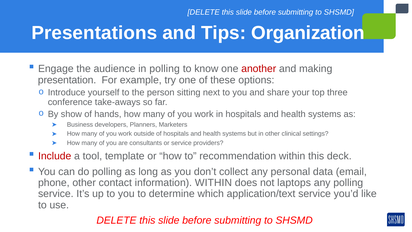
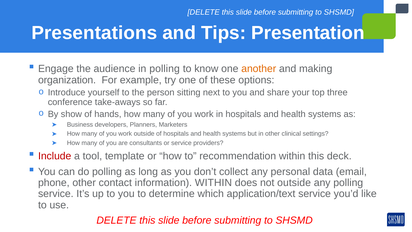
Organization: Organization -> Presentation
another colour: red -> orange
presentation: presentation -> organization
not laptops: laptops -> outside
